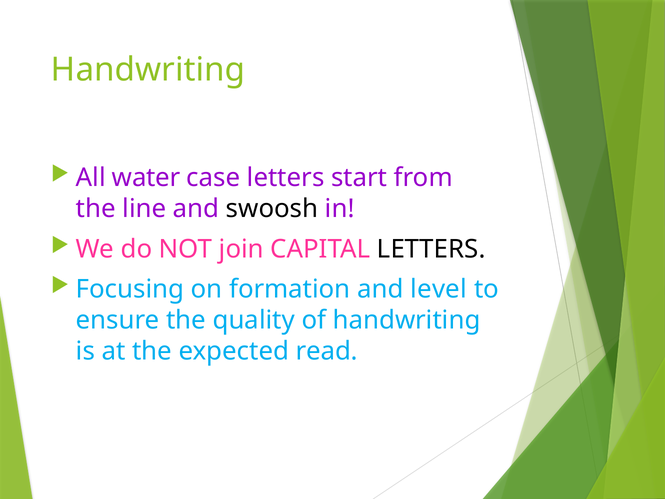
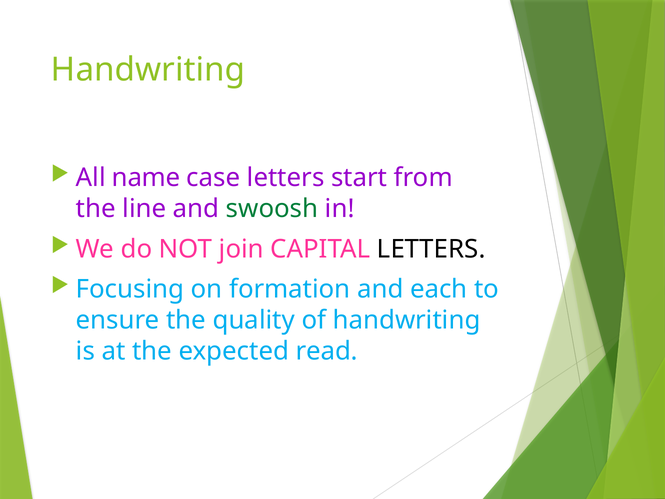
water: water -> name
swoosh colour: black -> green
level: level -> each
